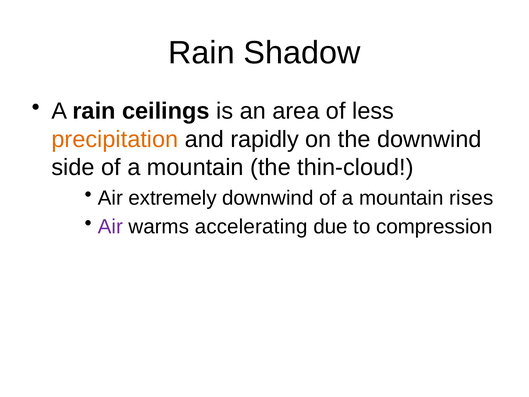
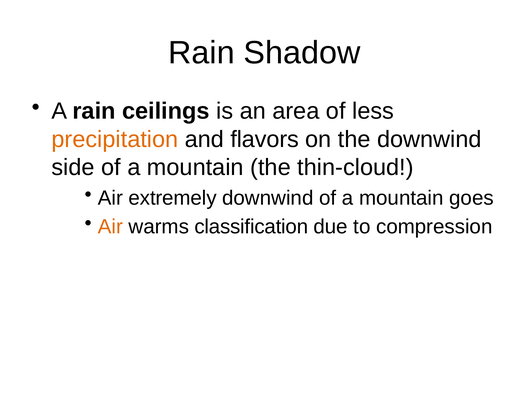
rapidly: rapidly -> flavors
rises: rises -> goes
Air at (110, 227) colour: purple -> orange
accelerating: accelerating -> classification
